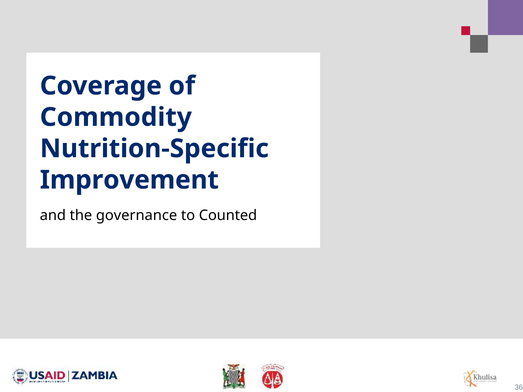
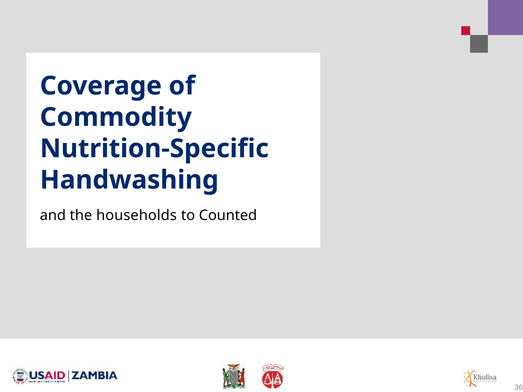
Improvement: Improvement -> Handwashing
governance: governance -> households
